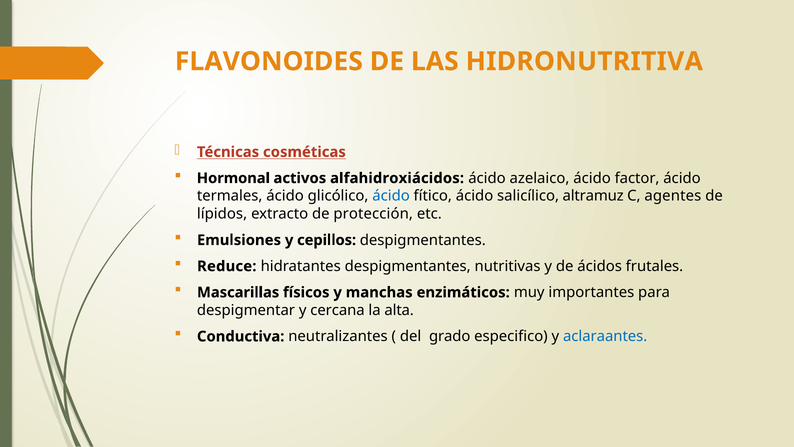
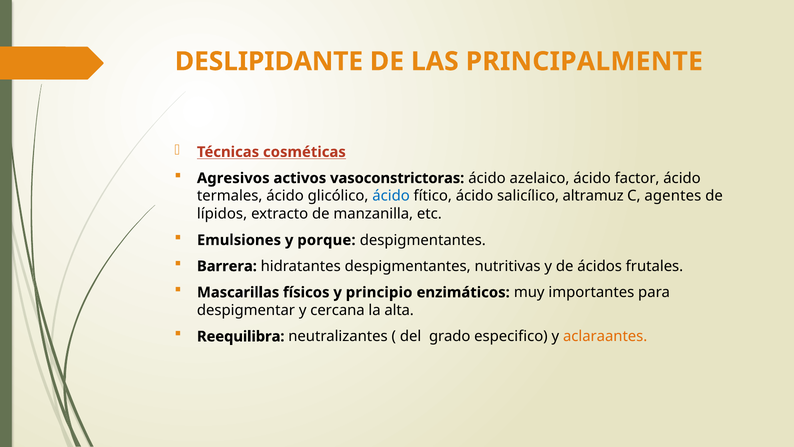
FLAVONOIDES: FLAVONOIDES -> DESLIPIDANTE
HIDRONUTRITIVA: HIDRONUTRITIVA -> PRINCIPALMENTE
Hormonal: Hormonal -> Agresivos
alfahidroxiácidos: alfahidroxiácidos -> vasoconstrictoras
protección: protección -> manzanilla
cepillos: cepillos -> porque
Reduce: Reduce -> Barrera
manchas: manchas -> principio
Conductiva: Conductiva -> Reequilibra
aclaraantes colour: blue -> orange
